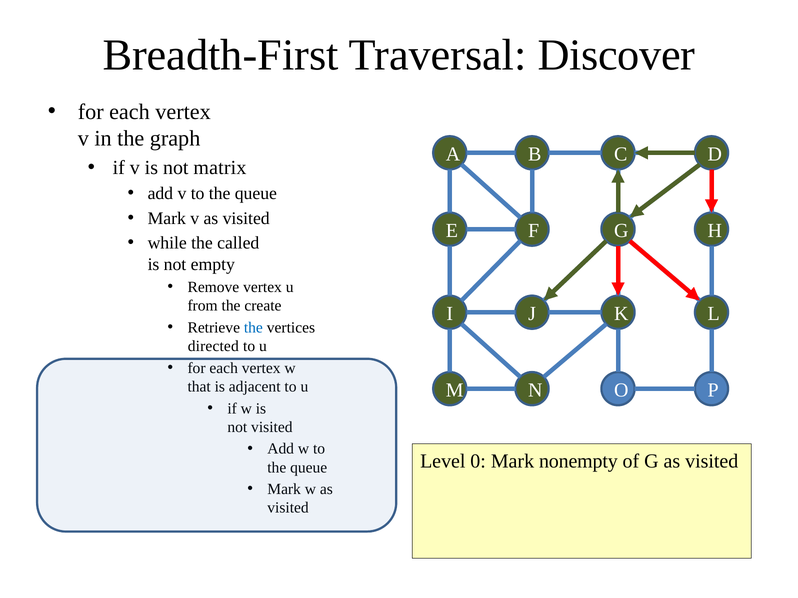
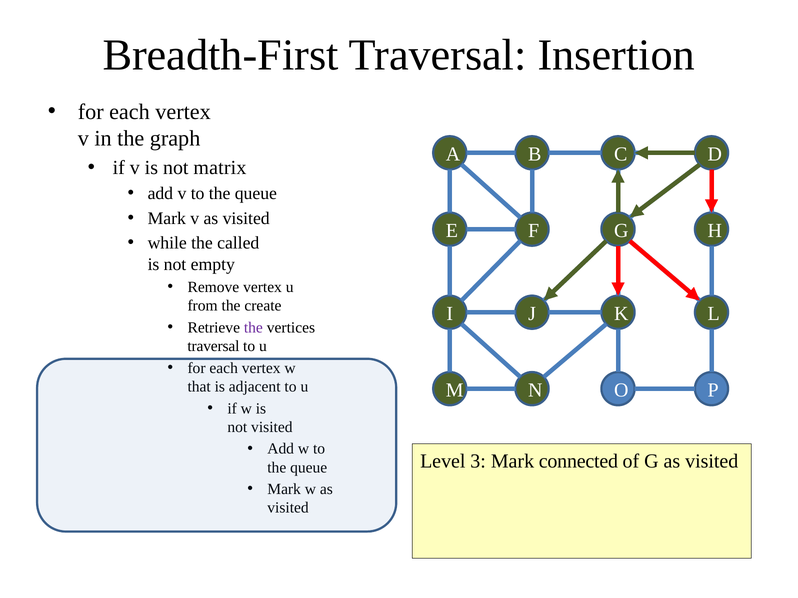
Discover: Discover -> Insertion
the at (253, 328) colour: blue -> purple
directed at (213, 347): directed -> traversal
0: 0 -> 3
nonempty: nonempty -> connected
